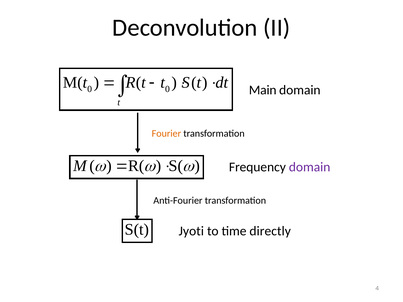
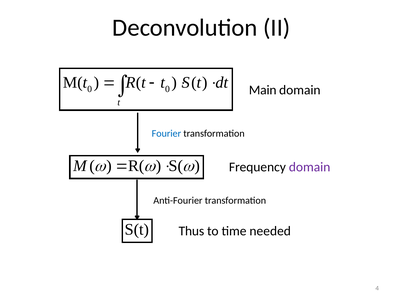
Fourier colour: orange -> blue
Jyoti: Jyoti -> Thus
directly: directly -> needed
